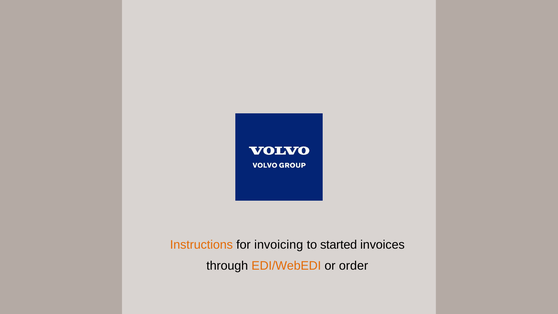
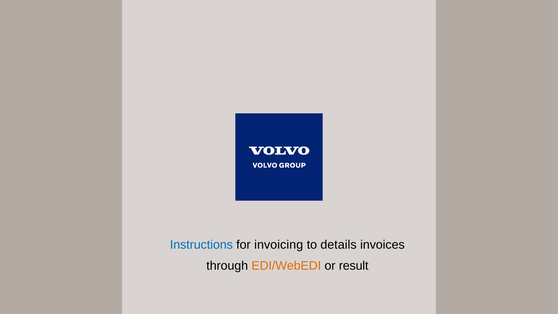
Instructions colour: orange -> blue
started: started -> details
order: order -> result
